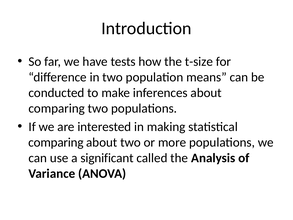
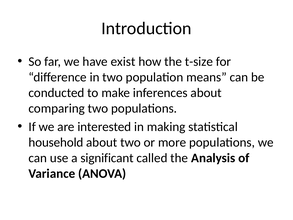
tests: tests -> exist
comparing at (56, 142): comparing -> household
